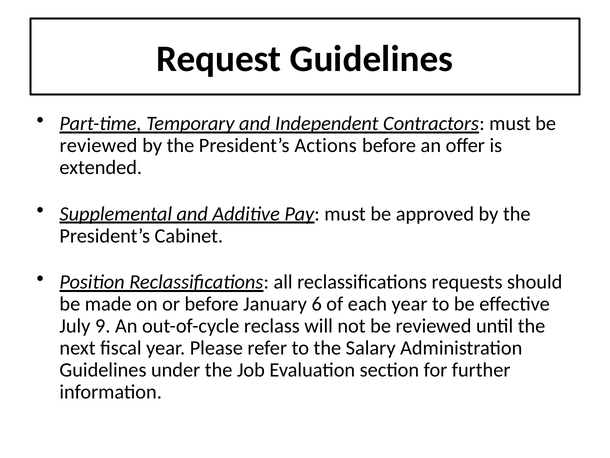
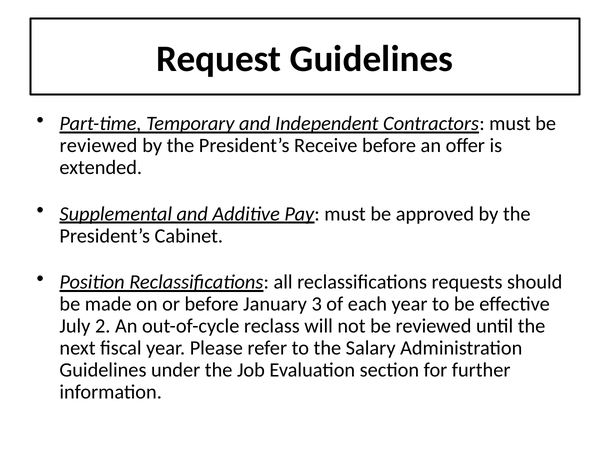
Actions: Actions -> Receive
6: 6 -> 3
9: 9 -> 2
